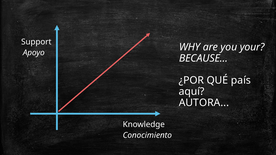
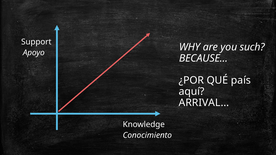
your: your -> such
AUTORA: AUTORA -> ARRIVAL
